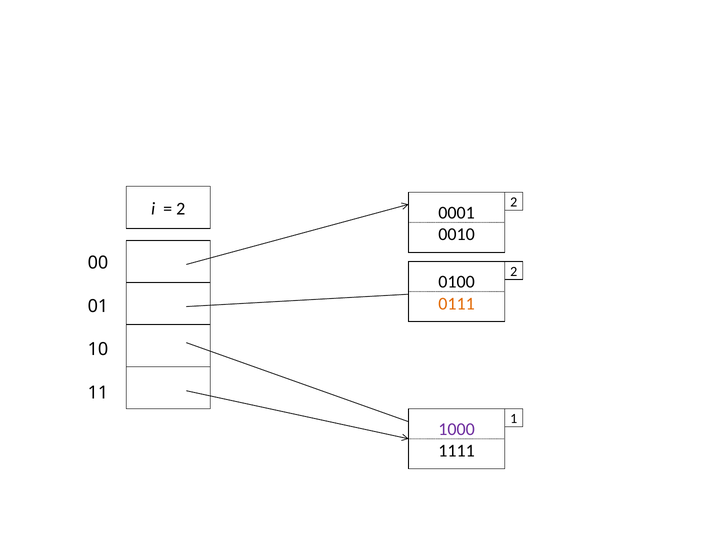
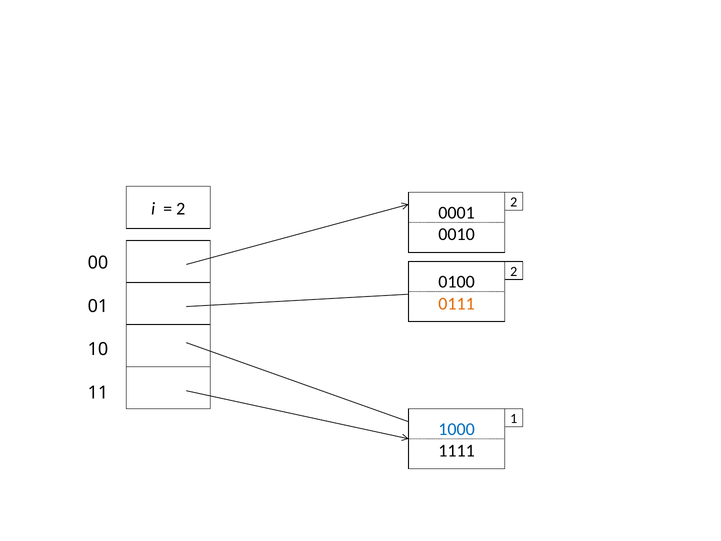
1000 colour: purple -> blue
